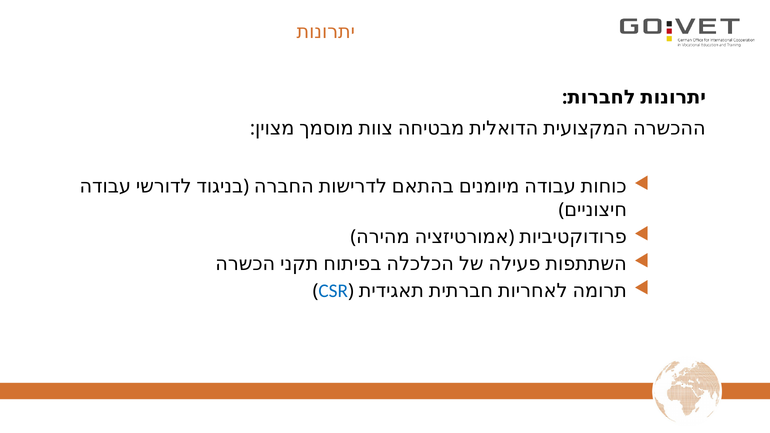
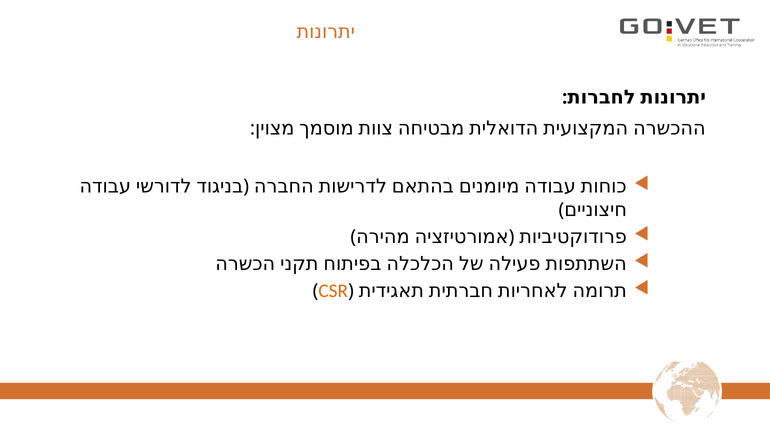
CSR colour: blue -> orange
